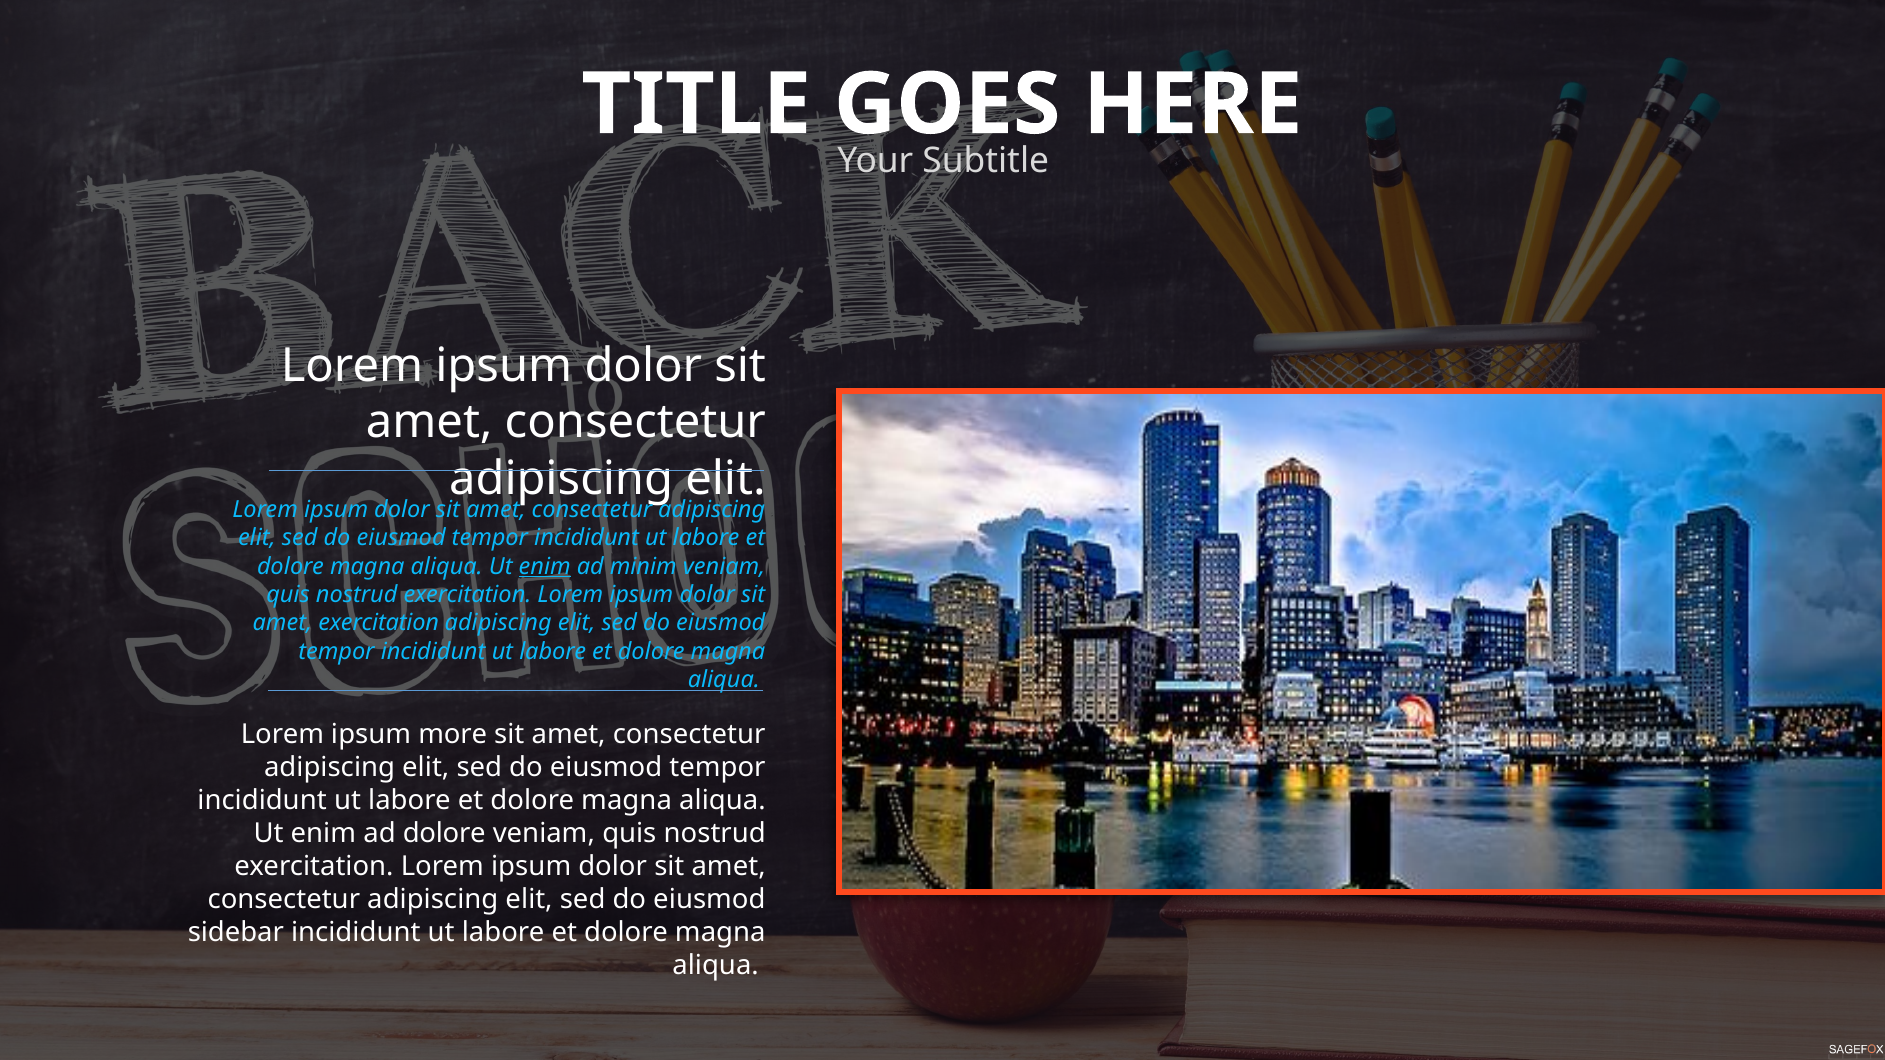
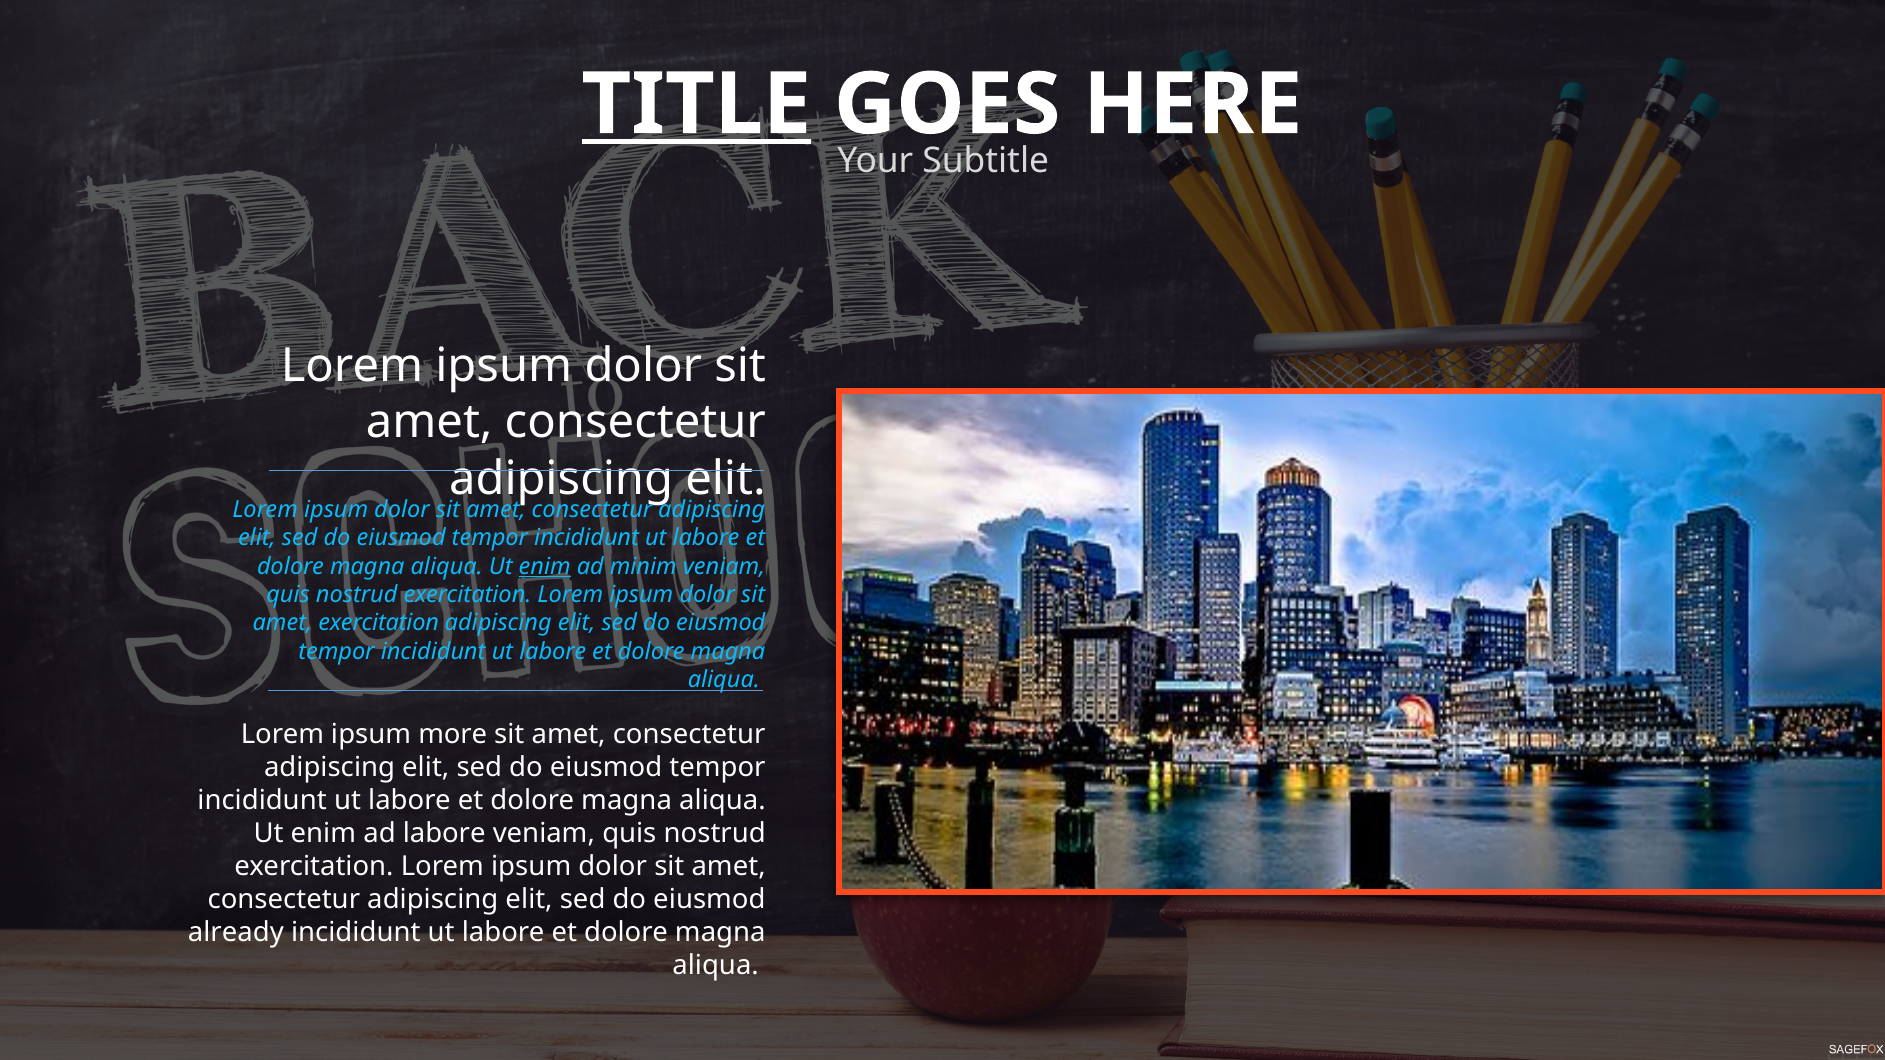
TITLE underline: none -> present
ad dolore: dolore -> labore
sidebar: sidebar -> already
